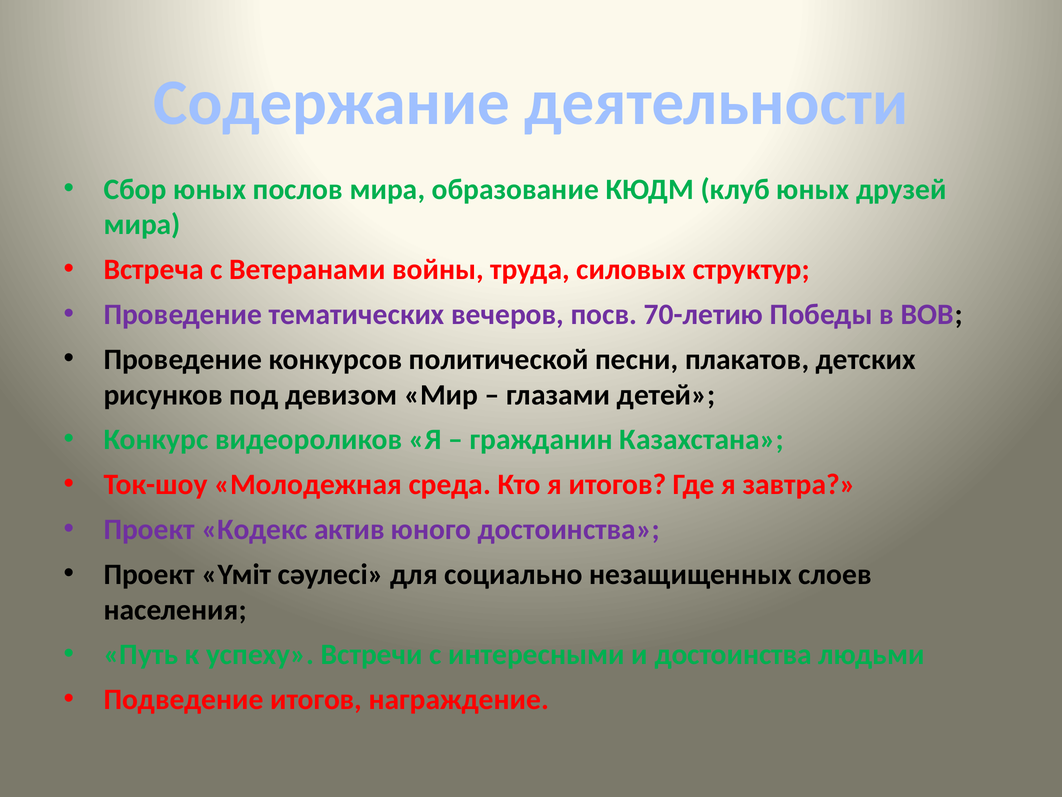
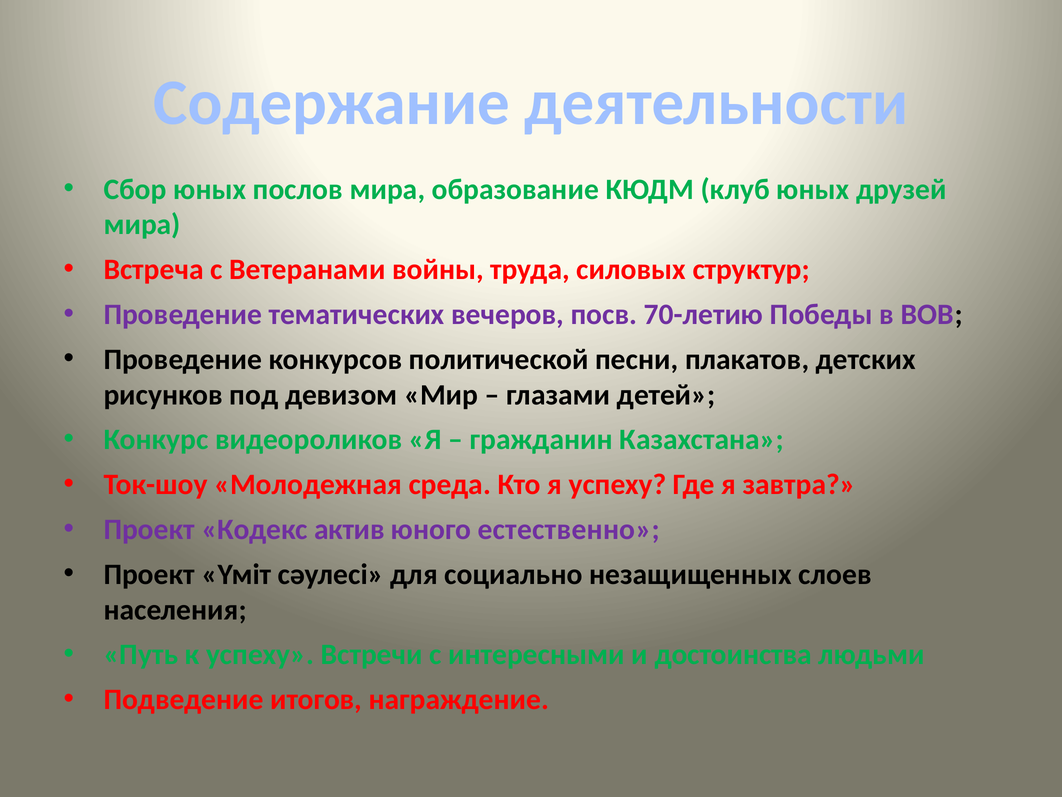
я итогов: итогов -> успеху
юного достоинства: достоинства -> естественно
